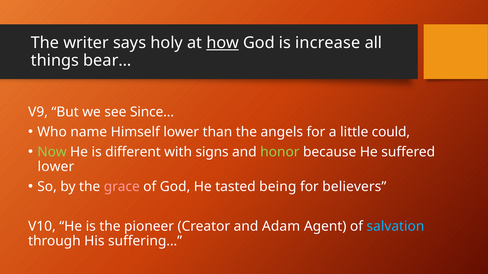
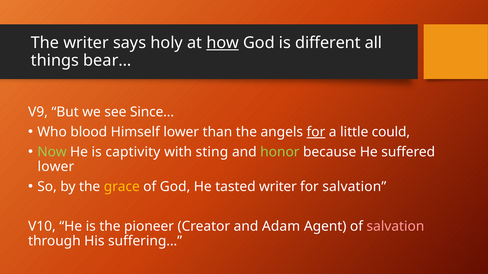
increase: increase -> different
name: name -> blood
for at (316, 132) underline: none -> present
different: different -> captivity
signs: signs -> sting
grace colour: pink -> yellow
tasted being: being -> writer
for believers: believers -> salvation
salvation at (395, 227) colour: light blue -> pink
